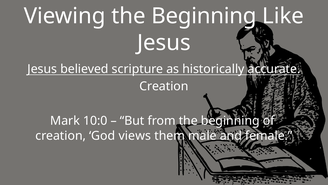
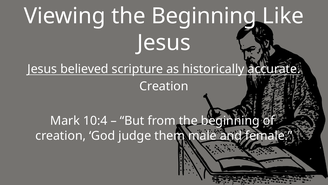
10:0: 10:0 -> 10:4
views: views -> judge
